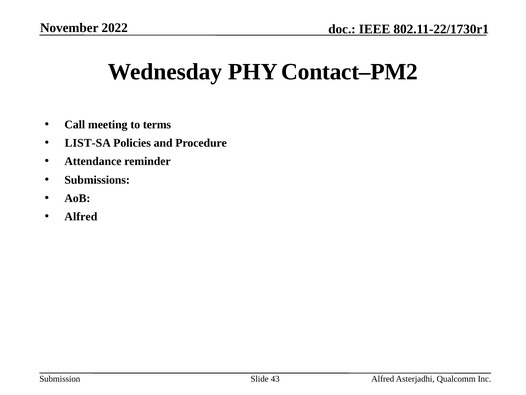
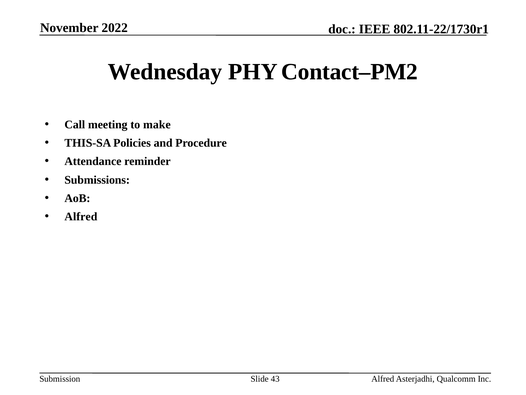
terms: terms -> make
LIST-SA: LIST-SA -> THIS-SA
